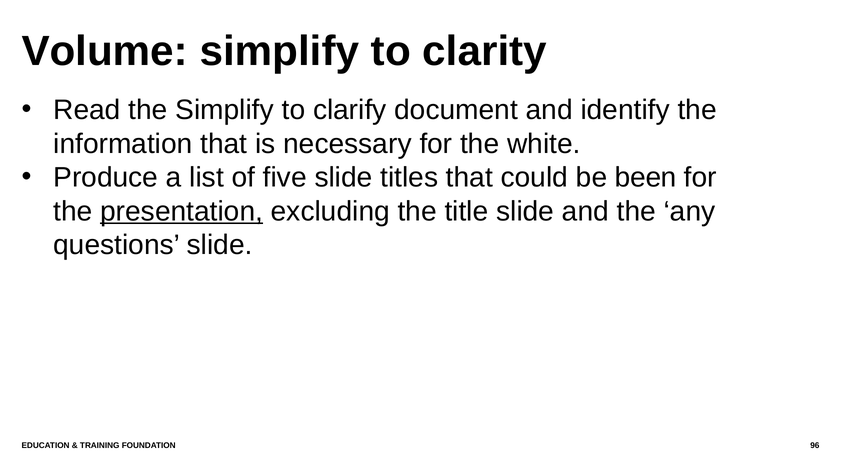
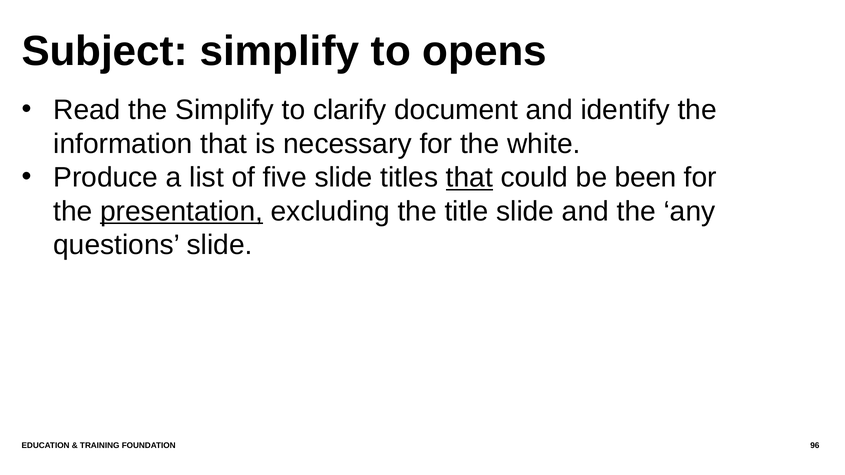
Volume: Volume -> Subject
clarity: clarity -> opens
that at (469, 178) underline: none -> present
